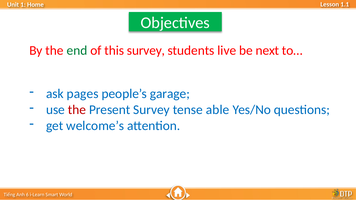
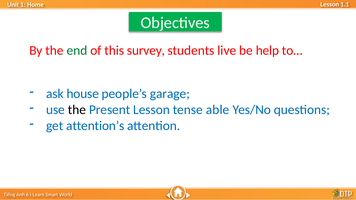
next: next -> help
pages: pages -> house
the at (77, 110) colour: red -> black
Present Survey: Survey -> Lesson
welcome’s: welcome’s -> attention’s
